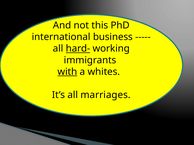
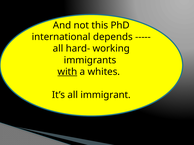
business: business -> depends
hard- underline: present -> none
marriages: marriages -> immigrant
